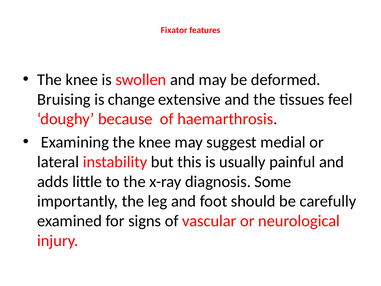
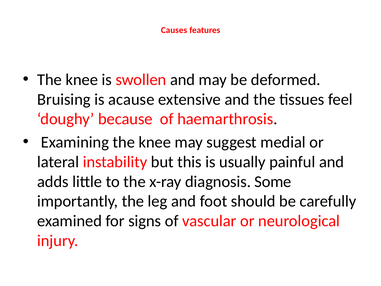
Fixator: Fixator -> Causes
change: change -> acause
